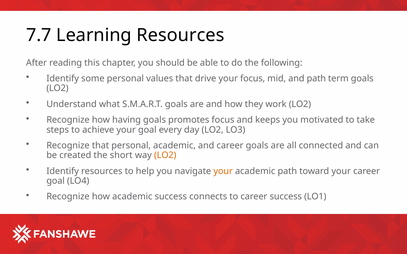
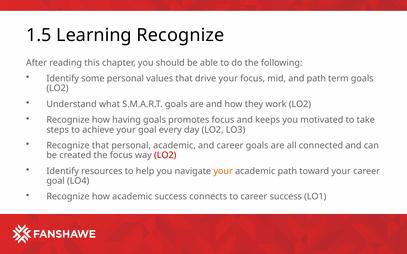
7.7: 7.7 -> 1.5
Learning Resources: Resources -> Recognize
the short: short -> focus
LO2 at (165, 156) colour: orange -> red
